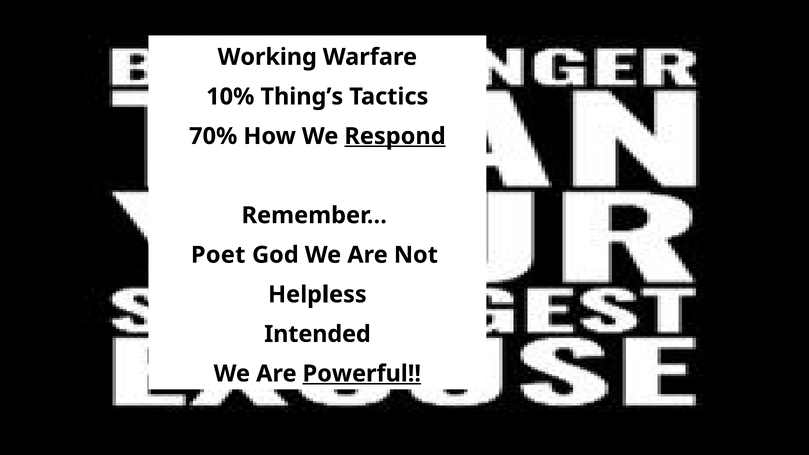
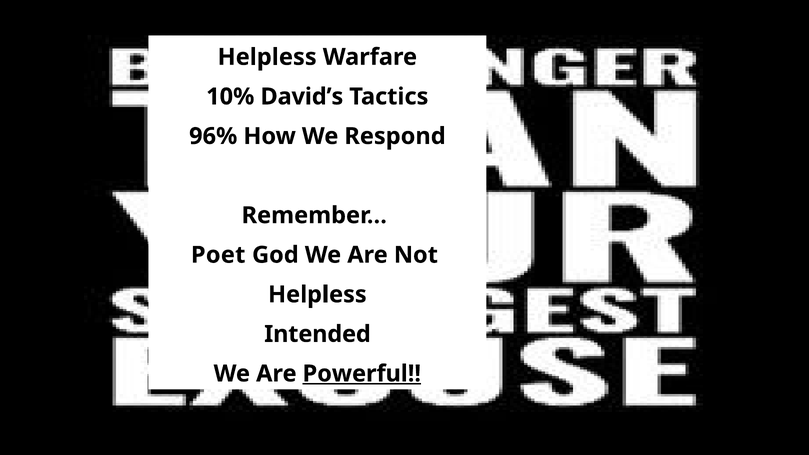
Working at (267, 57): Working -> Helpless
Thing’s: Thing’s -> David’s
70%: 70% -> 96%
Respond underline: present -> none
